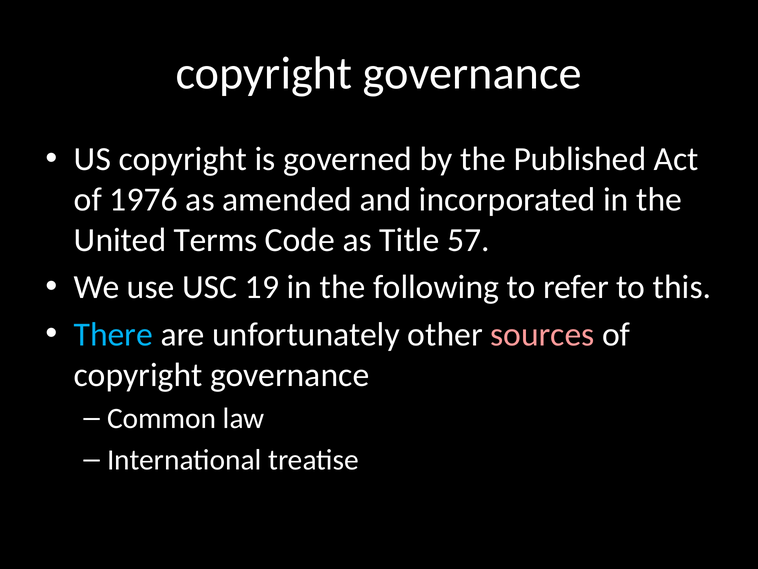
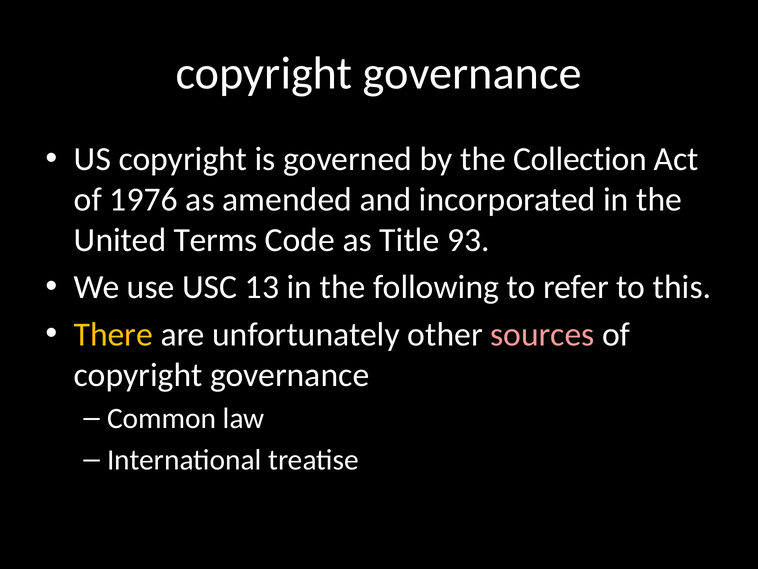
Published: Published -> Collection
57: 57 -> 93
19: 19 -> 13
There colour: light blue -> yellow
